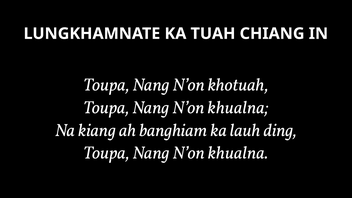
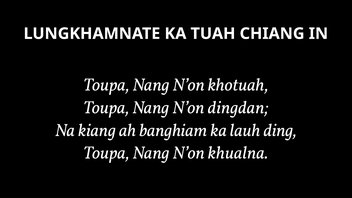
khualna at (238, 108): khualna -> dingdan
